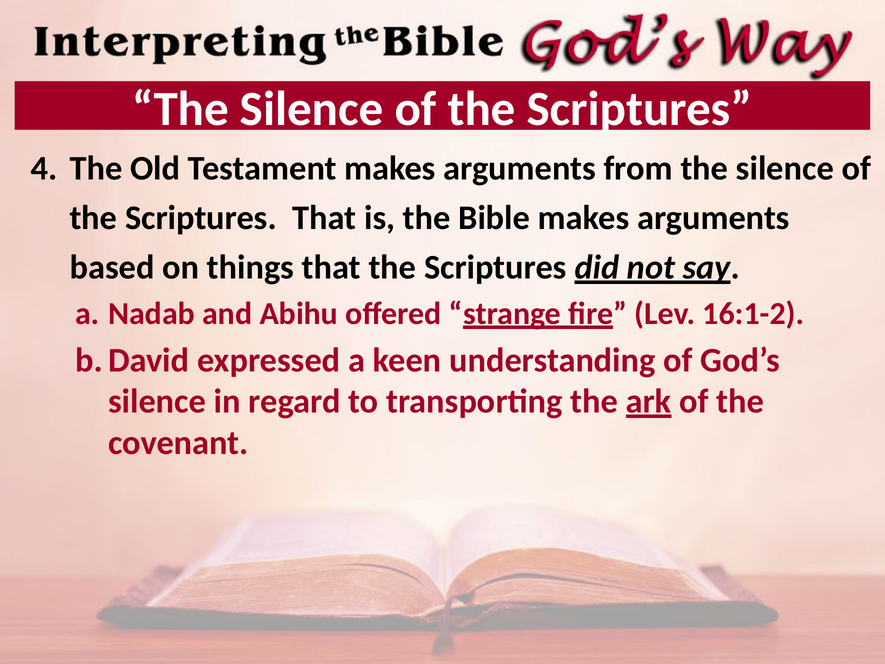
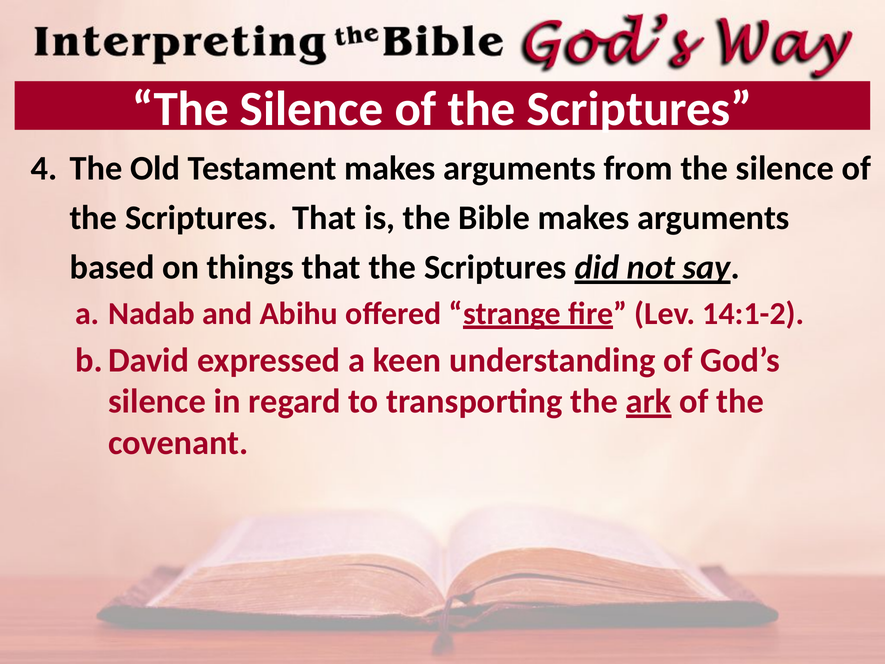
16:1-2: 16:1-2 -> 14:1-2
